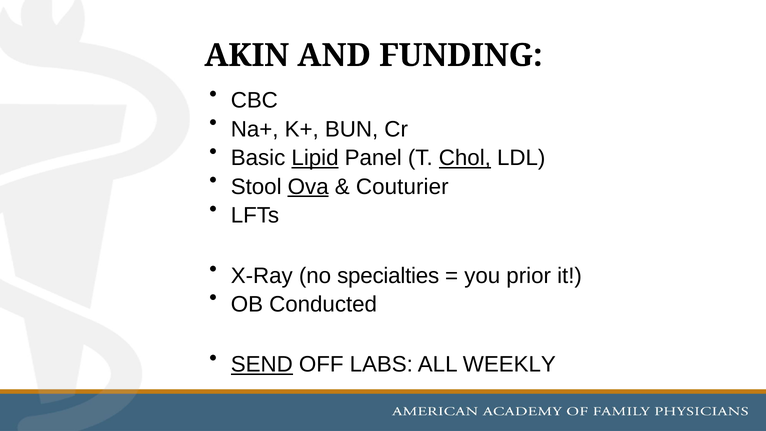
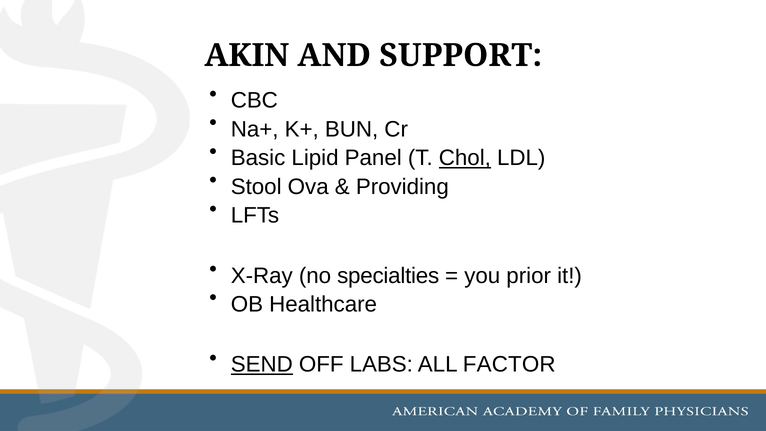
FUNDING: FUNDING -> SUPPORT
Lipid underline: present -> none
Ova underline: present -> none
Couturier: Couturier -> Providing
Conducted: Conducted -> Healthcare
WEEKLY: WEEKLY -> FACTOR
